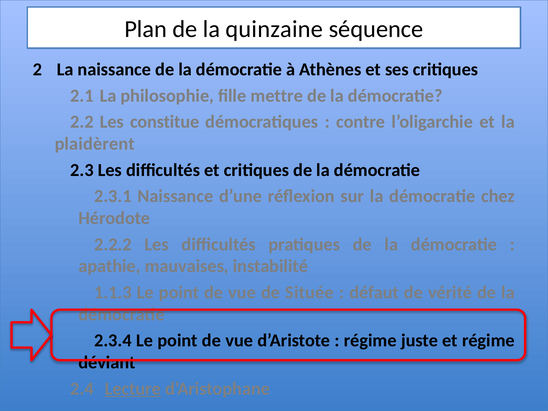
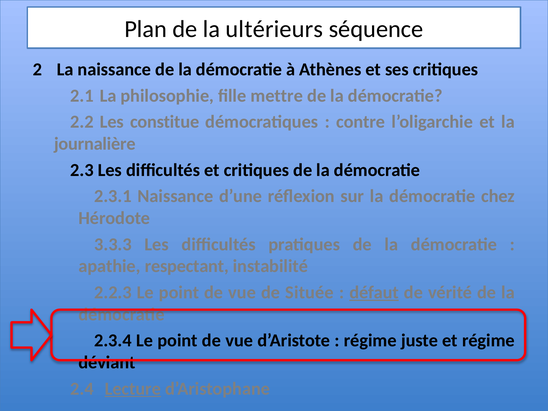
quinzaine: quinzaine -> ultérieurs
plaidèrent: plaidèrent -> journalière
2.2.2: 2.2.2 -> 3.3.3
mauvaises: mauvaises -> respectant
1.1.3: 1.1.3 -> 2.2.3
défaut underline: none -> present
